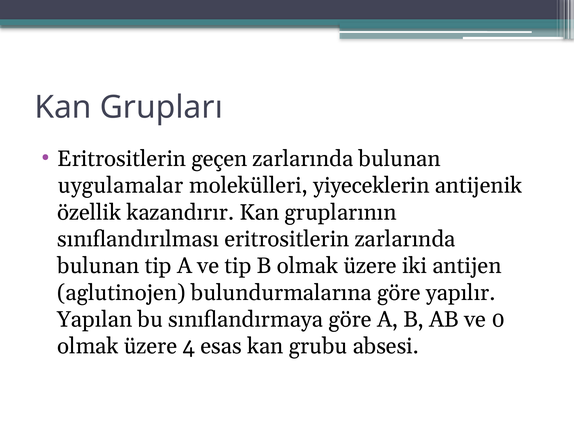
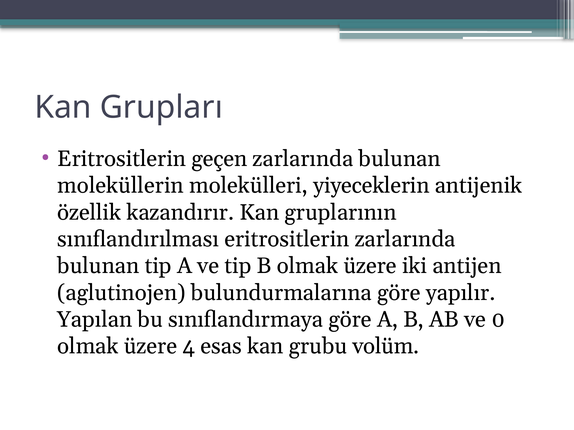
uygulamalar: uygulamalar -> moleküllerin
absesi: absesi -> volüm
